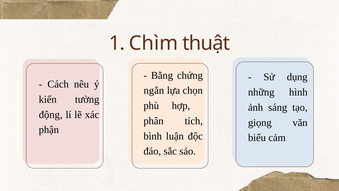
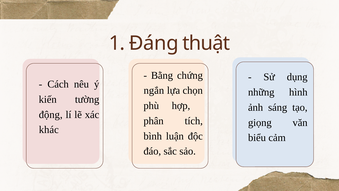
Chìm: Chìm -> Đáng
phận: phận -> khác
